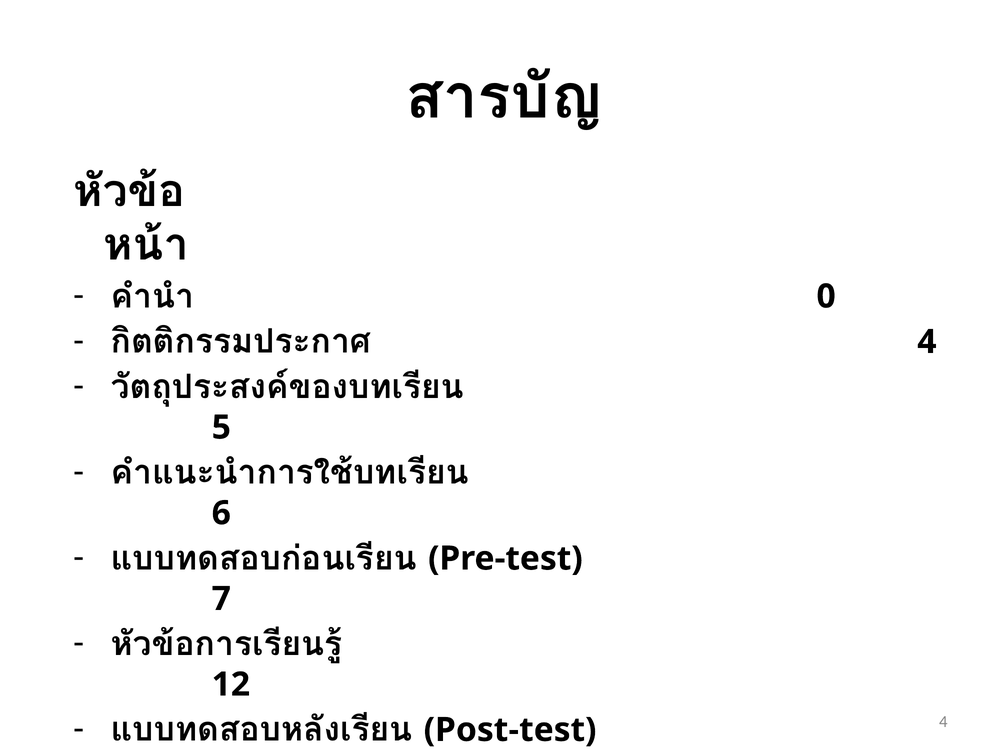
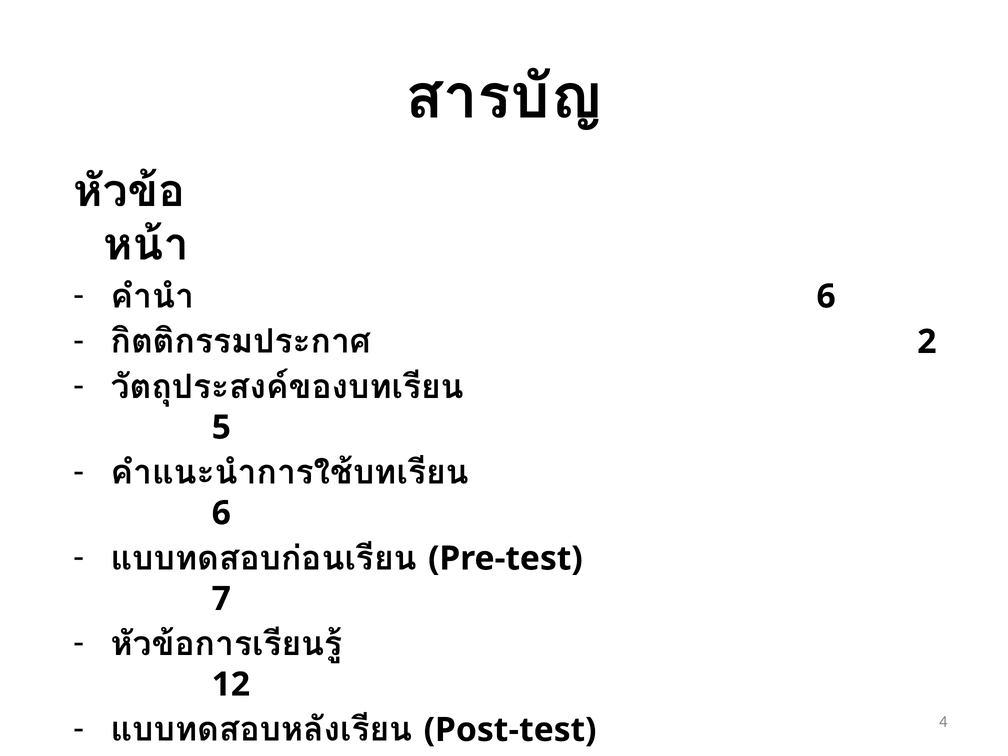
0 at (826, 296): 0 -> 6
4 at (927, 342): 4 -> 2
